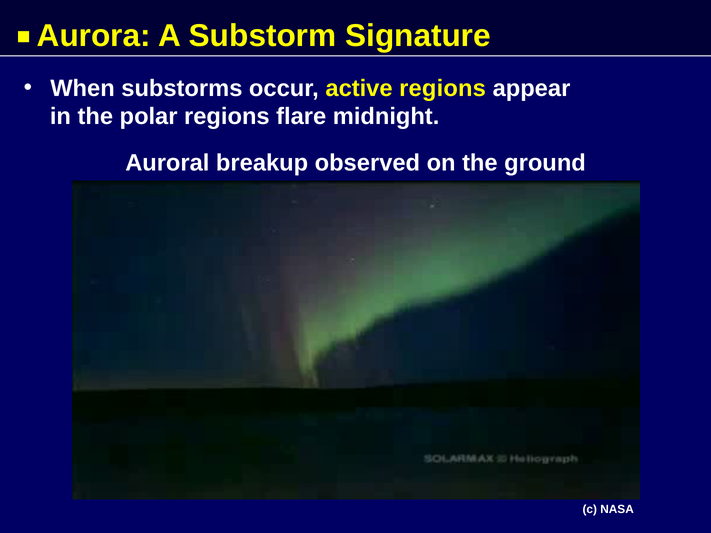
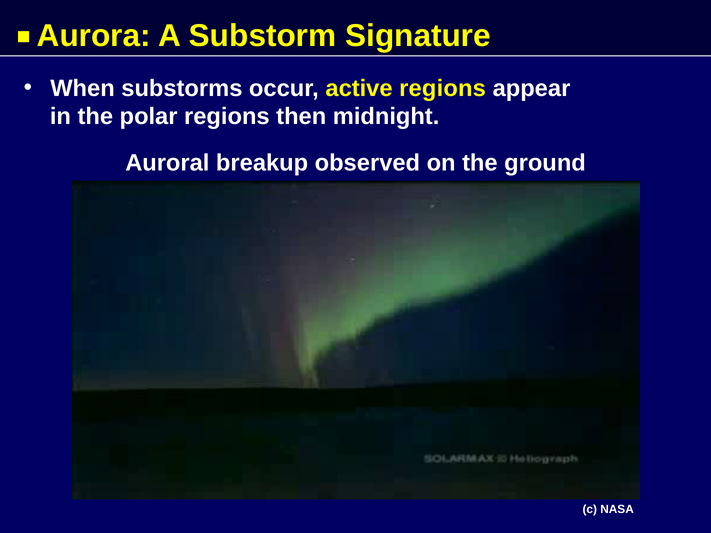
flare: flare -> then
